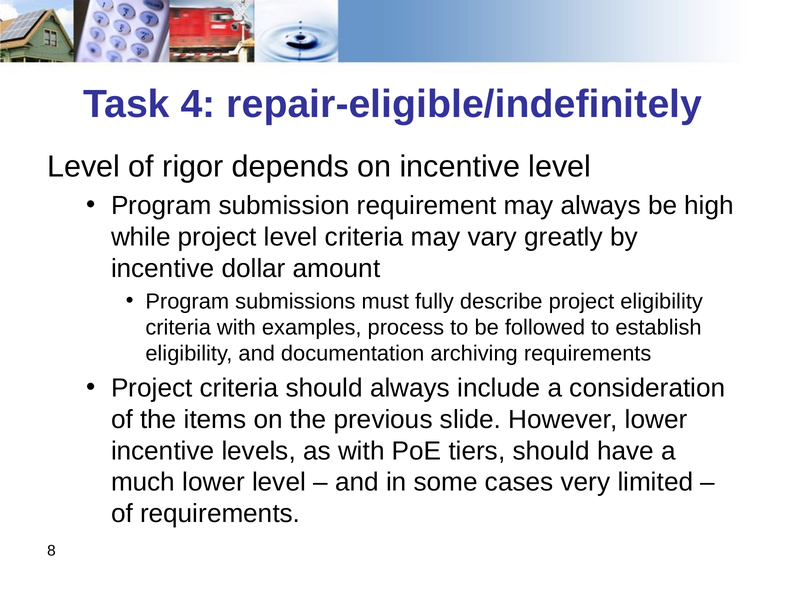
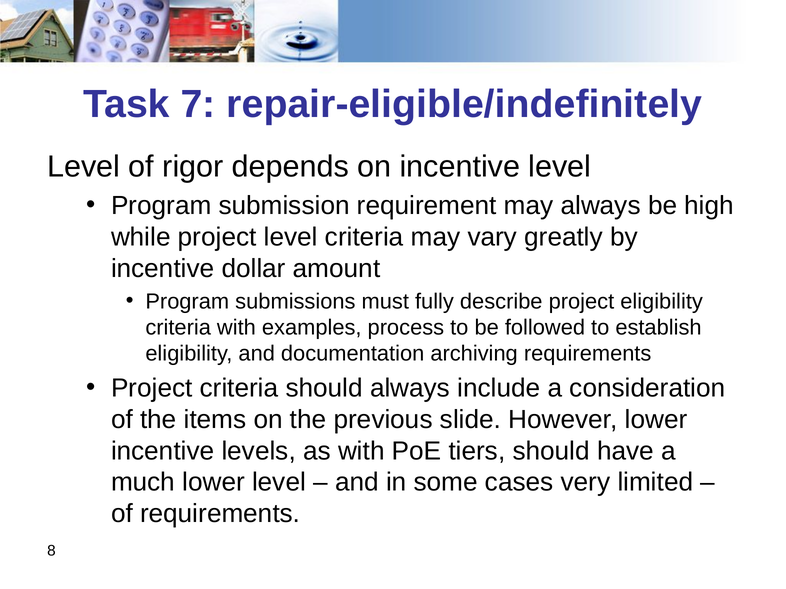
4: 4 -> 7
